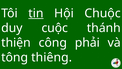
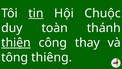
cuộc: cuộc -> toàn
thiện underline: none -> present
phải: phải -> thay
